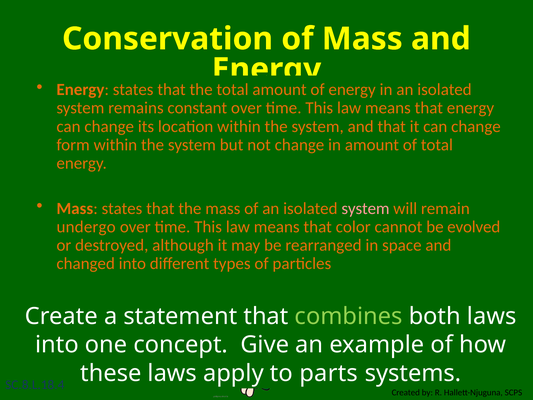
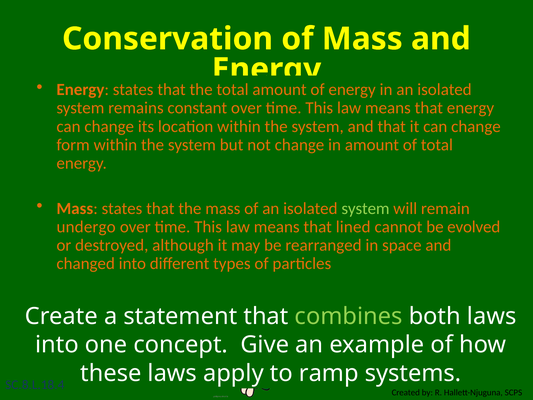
system at (365, 208) colour: pink -> light green
color: color -> lined
parts: parts -> ramp
